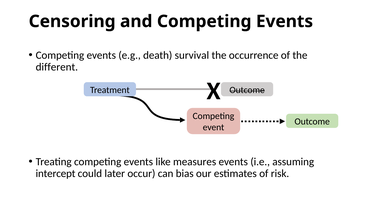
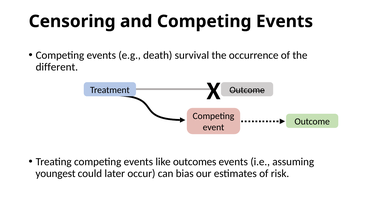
measures: measures -> outcomes
intercept: intercept -> youngest
